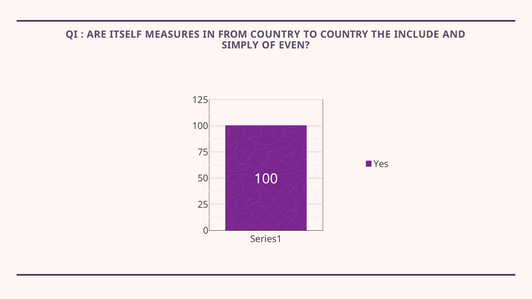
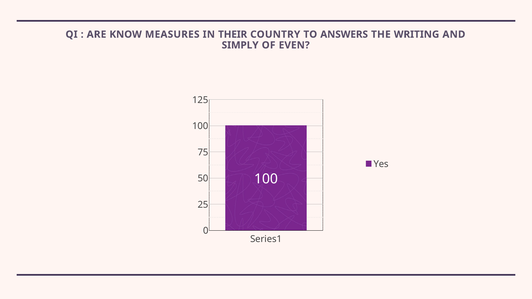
ITSELF: ITSELF -> KNOW
FROM: FROM -> THEIR
TO COUNTRY: COUNTRY -> ANSWERS
INCLUDE: INCLUDE -> WRITING
